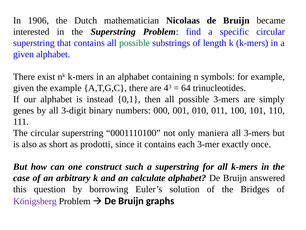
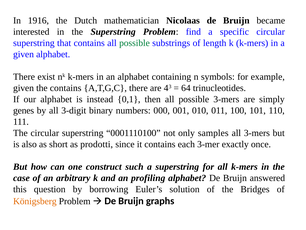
1906: 1906 -> 1916
the example: example -> contains
maniera: maniera -> samples
calculate: calculate -> profiling
Königsberg colour: purple -> orange
